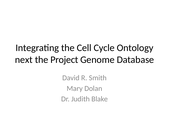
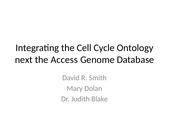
Project: Project -> Access
